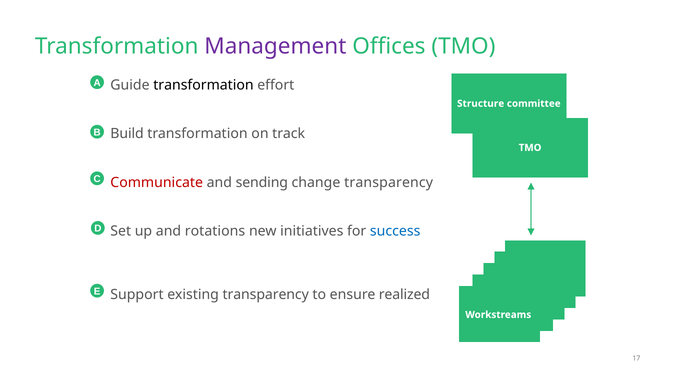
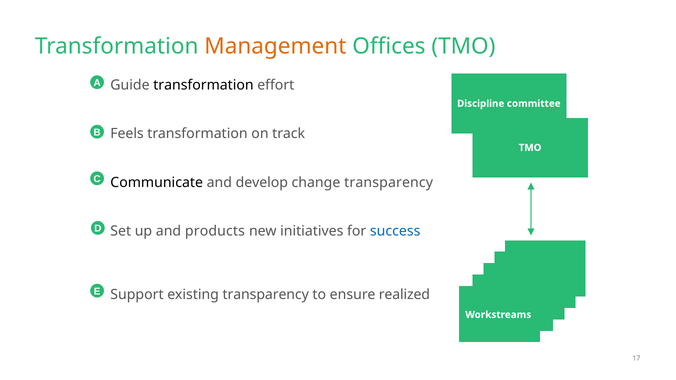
Management colour: purple -> orange
Structure: Structure -> Discipline
Build: Build -> Feels
Communicate colour: red -> black
sending: sending -> develop
rotations: rotations -> products
